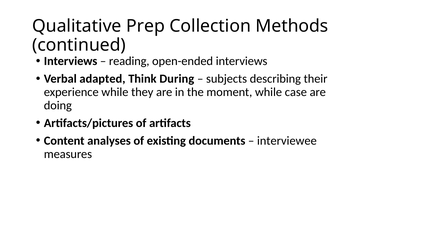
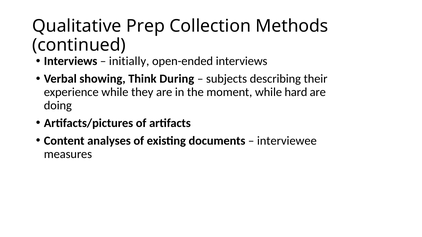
reading: reading -> initially
adapted: adapted -> showing
case: case -> hard
